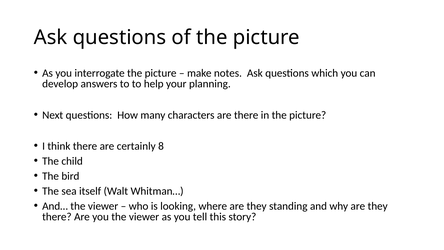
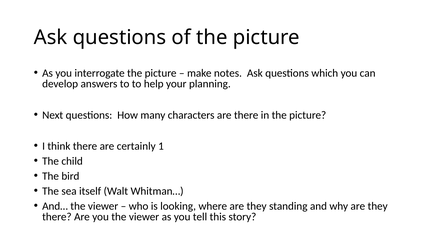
8: 8 -> 1
